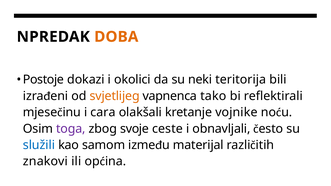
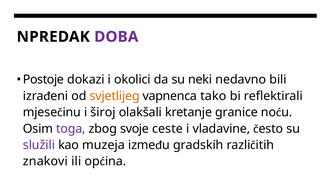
DOBA colour: orange -> purple
teritorija: teritorija -> nedavno
cara: cara -> široj
vojnike: vojnike -> granice
obnavljali: obnavljali -> vladavine
služili colour: blue -> purple
samom: samom -> muzeja
materijal: materijal -> gradskih
